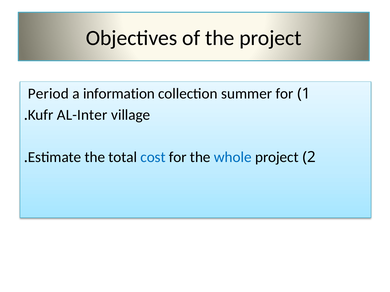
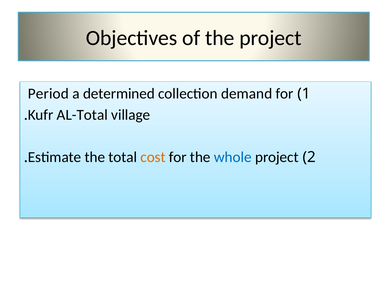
information: information -> determined
summer: summer -> demand
AL-Inter: AL-Inter -> AL-Total
cost colour: blue -> orange
